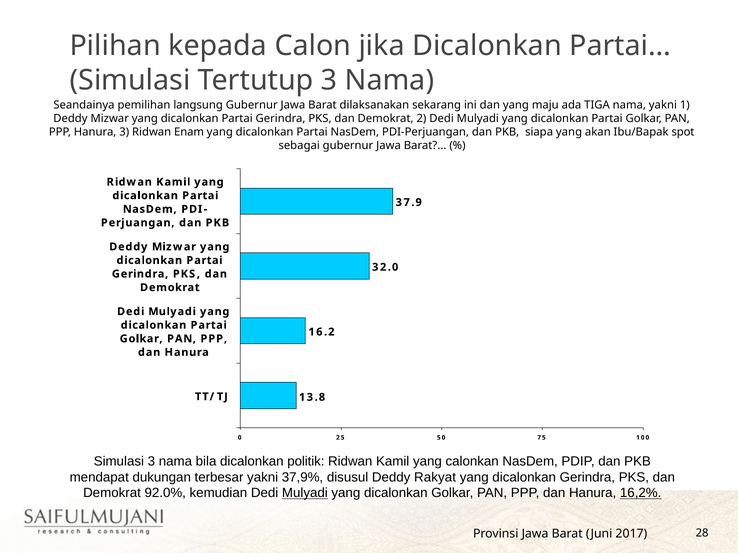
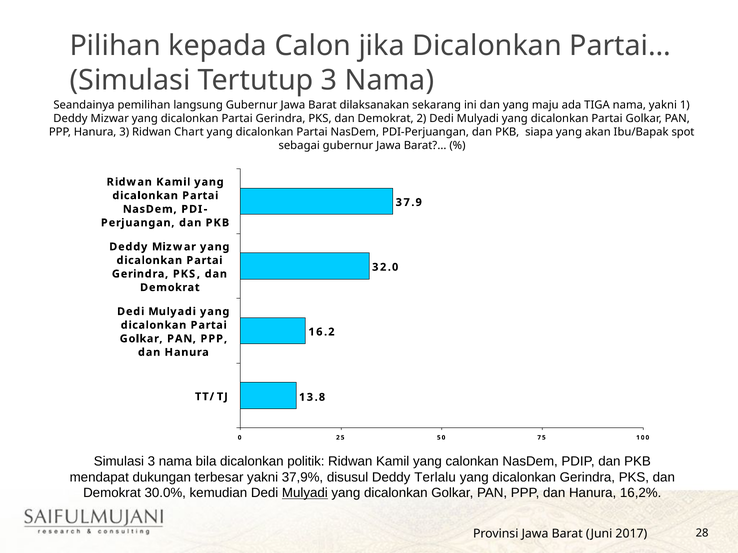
Enam: Enam -> Chart
Rakyat: Rakyat -> Terlalu
92.0%: 92.0% -> 30.0%
16,2% underline: present -> none
